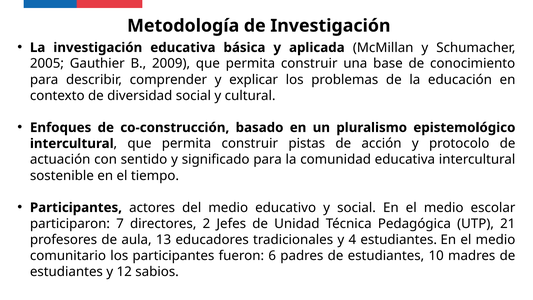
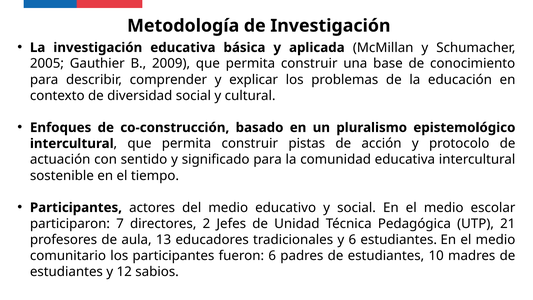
y 4: 4 -> 6
